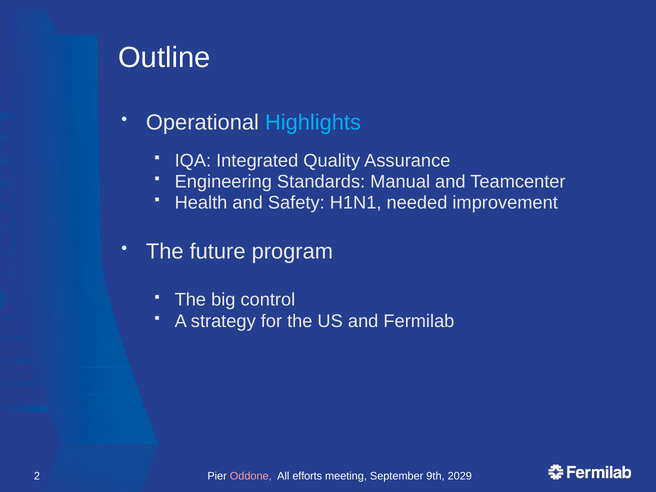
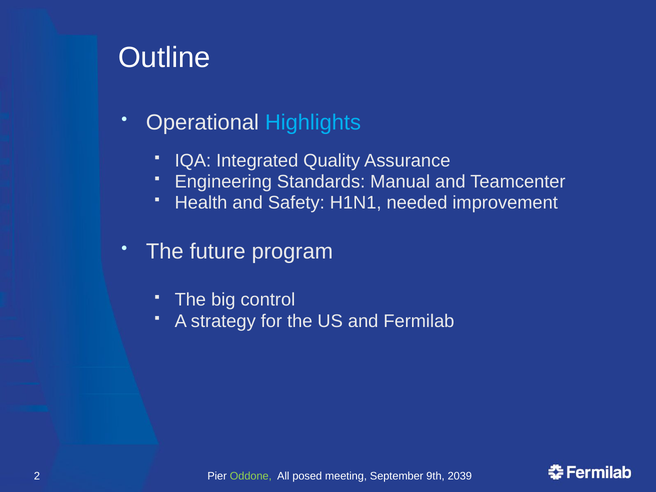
Oddone colour: pink -> light green
efforts: efforts -> posed
2029: 2029 -> 2039
